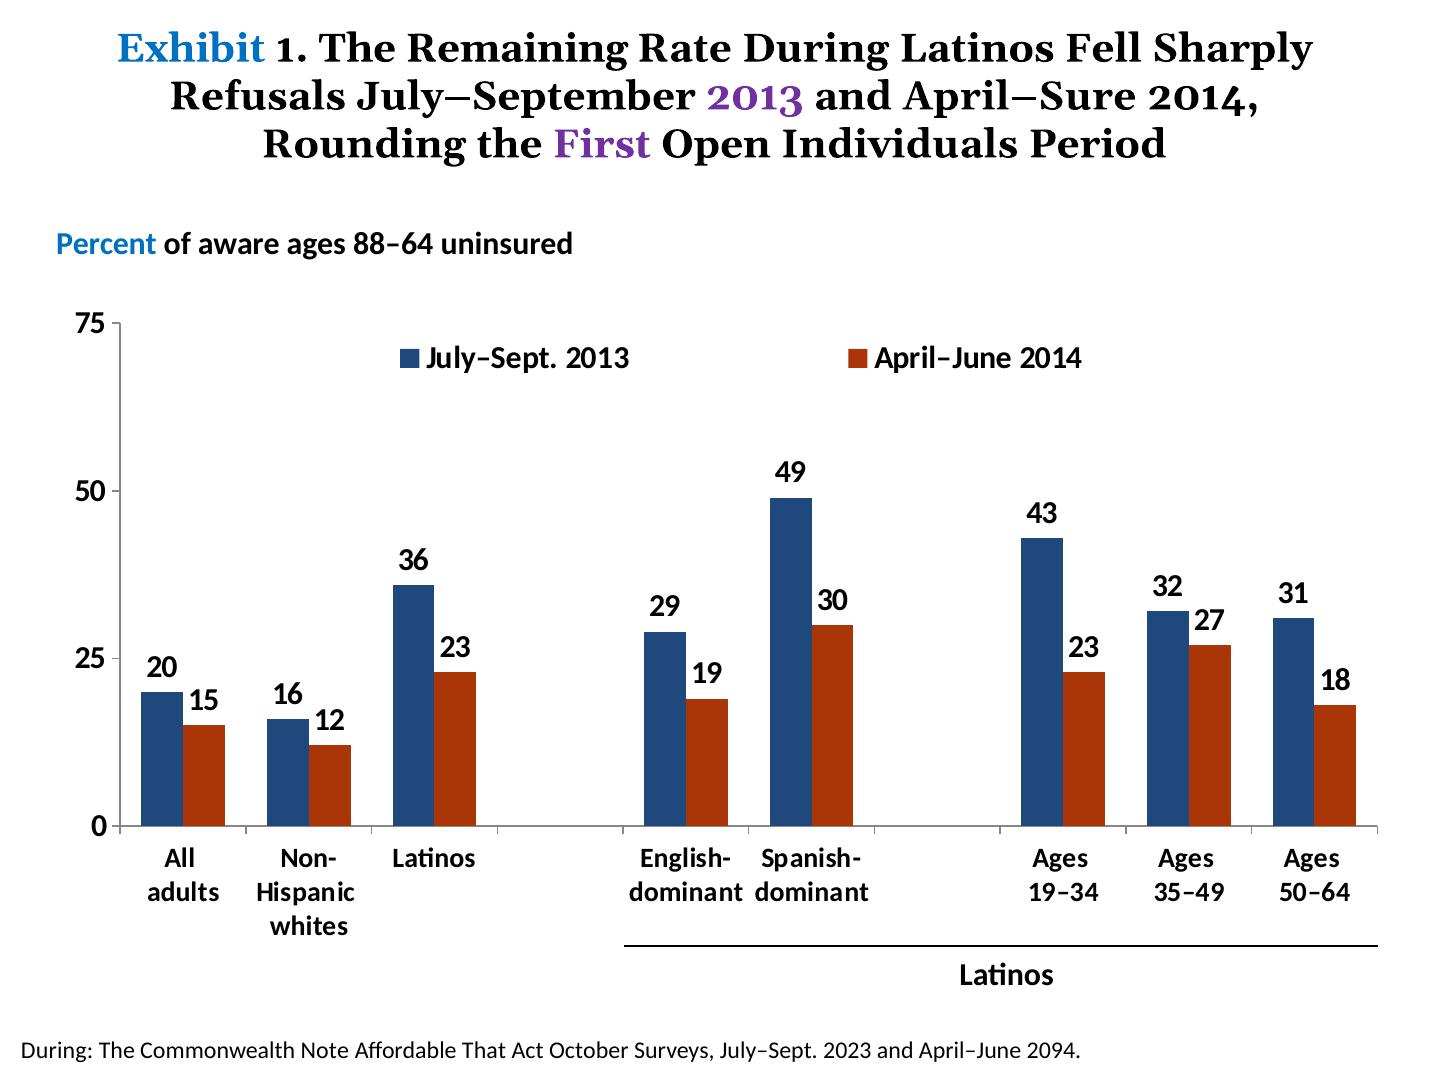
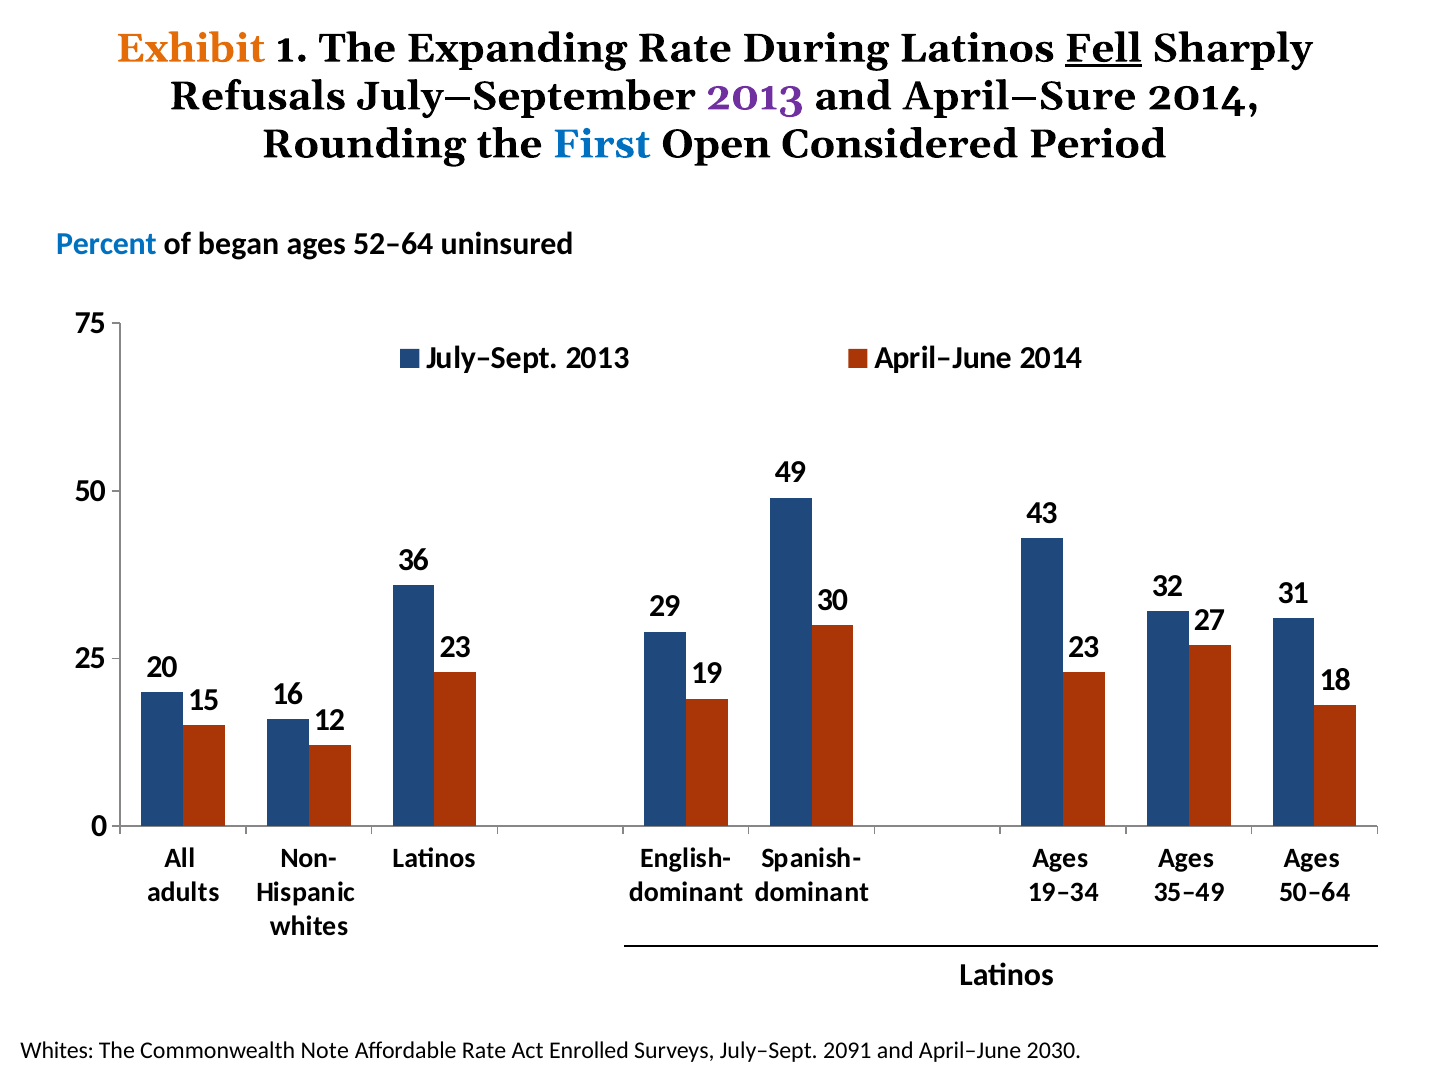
Exhibit colour: blue -> orange
Remaining: Remaining -> Expanding
Fell underline: none -> present
First colour: purple -> blue
Individuals: Individuals -> Considered
aware: aware -> began
88–64: 88–64 -> 52–64
During at (57, 1051): During -> Whites
Affordable That: That -> Rate
October: October -> Enrolled
2023: 2023 -> 2091
2094: 2094 -> 2030
